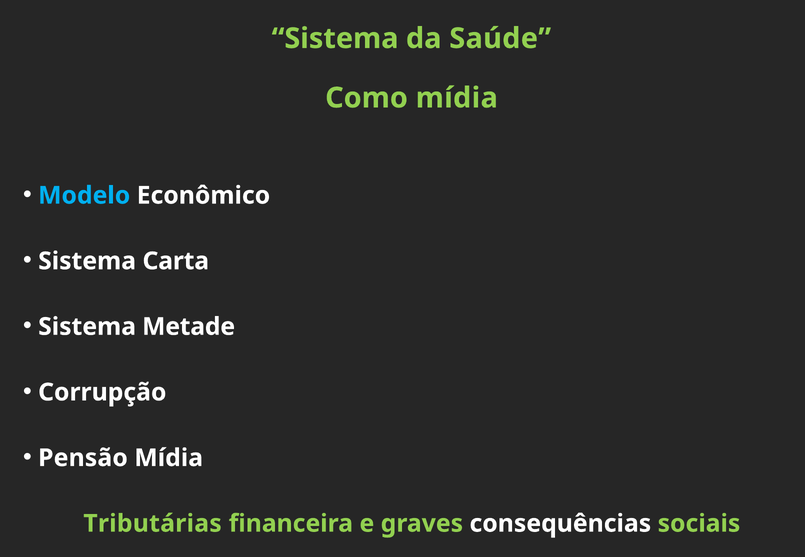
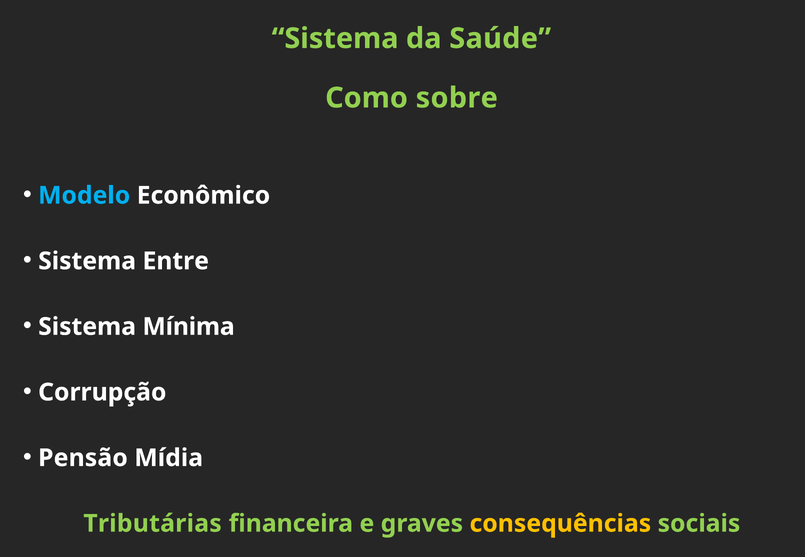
Como mídia: mídia -> sobre
Carta: Carta -> Entre
Metade: Metade -> Mínima
consequências colour: white -> yellow
